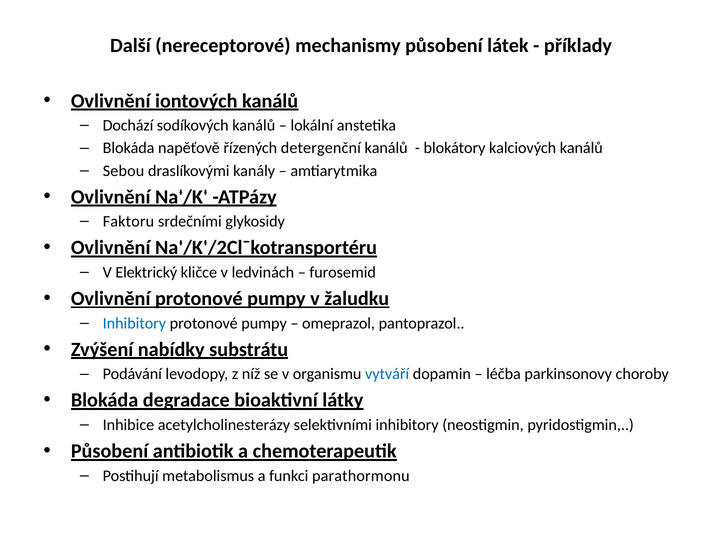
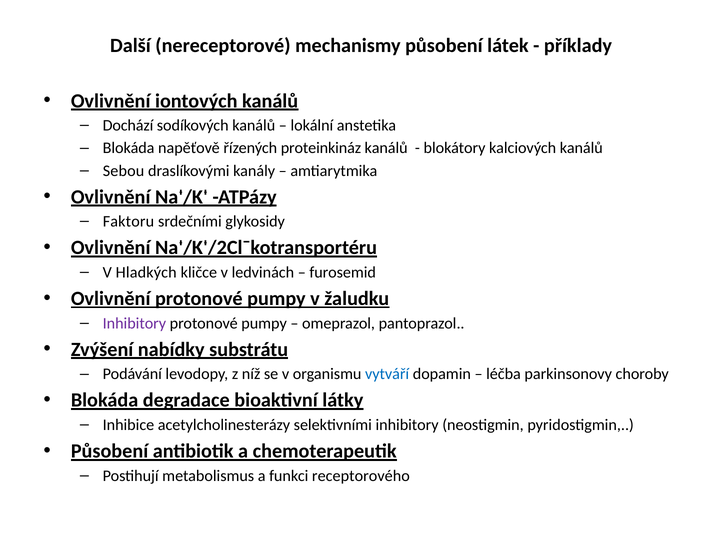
detergenční: detergenční -> proteinkináz
Elektrický: Elektrický -> Hladkých
Inhibitory at (134, 323) colour: blue -> purple
parathormonu: parathormonu -> receptorového
